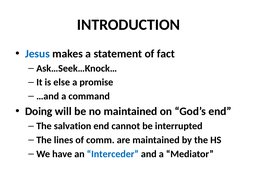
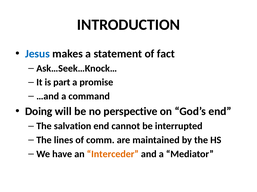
else: else -> part
no maintained: maintained -> perspective
Interceder colour: blue -> orange
